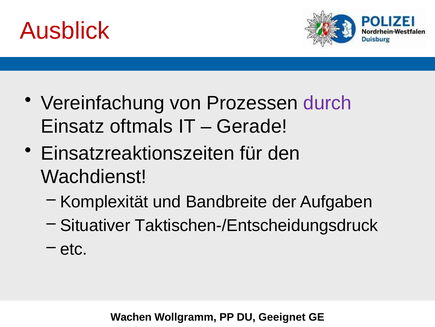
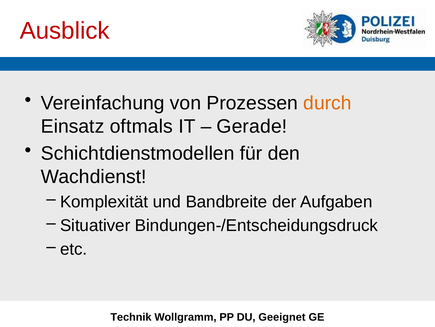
durch colour: purple -> orange
Einsatzreaktionszeiten: Einsatzreaktionszeiten -> Schichtdienstmodellen
Taktischen-/Entscheidungsdruck: Taktischen-/Entscheidungsdruck -> Bindungen-/Entscheidungsdruck
Wachen: Wachen -> Technik
